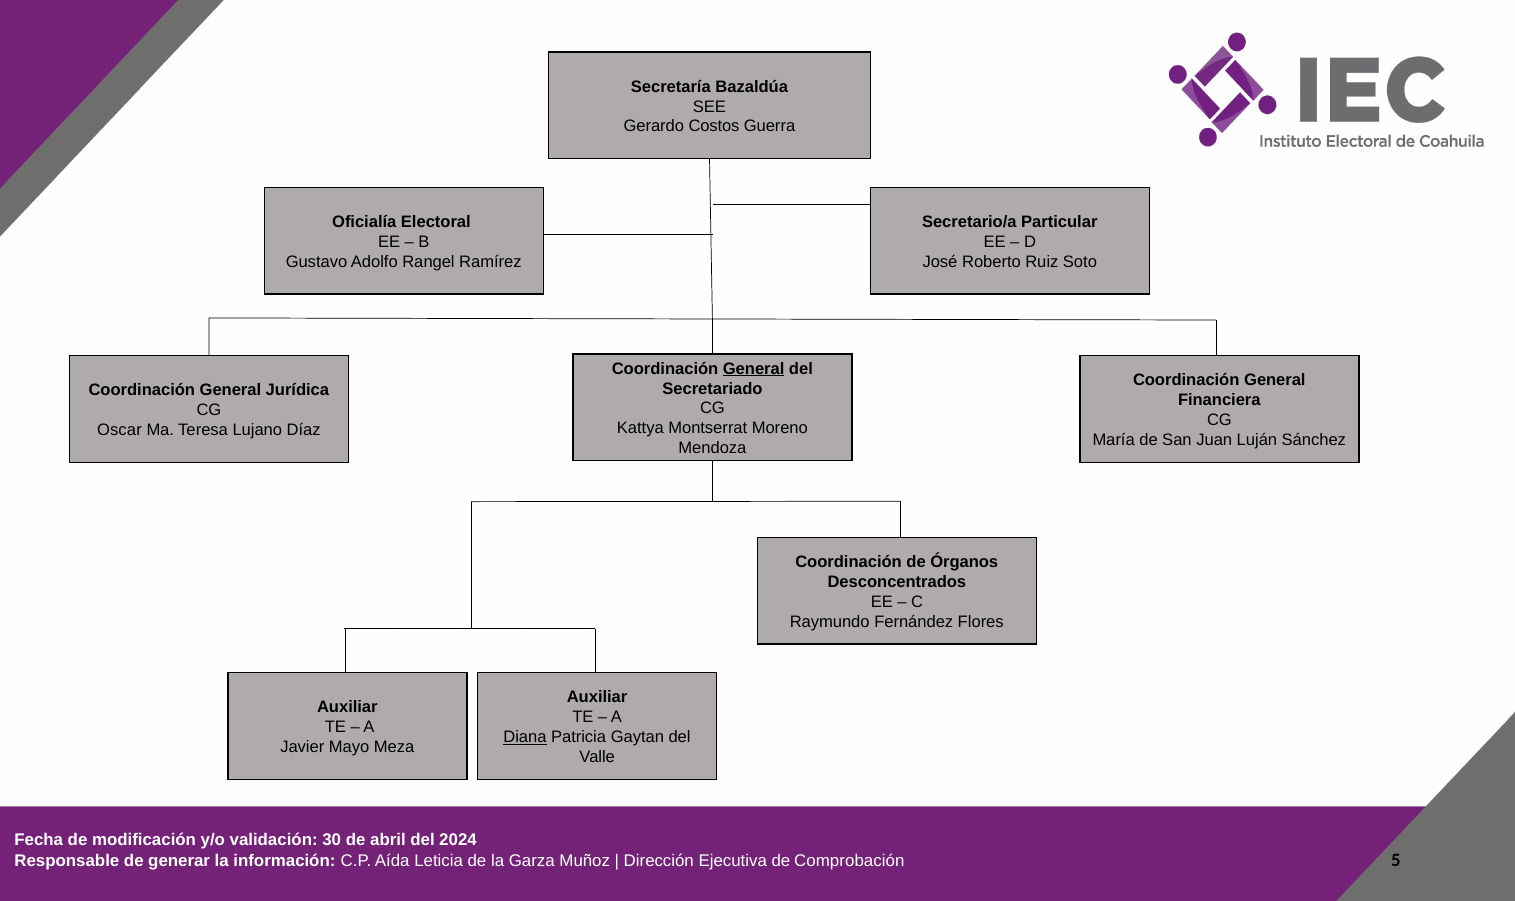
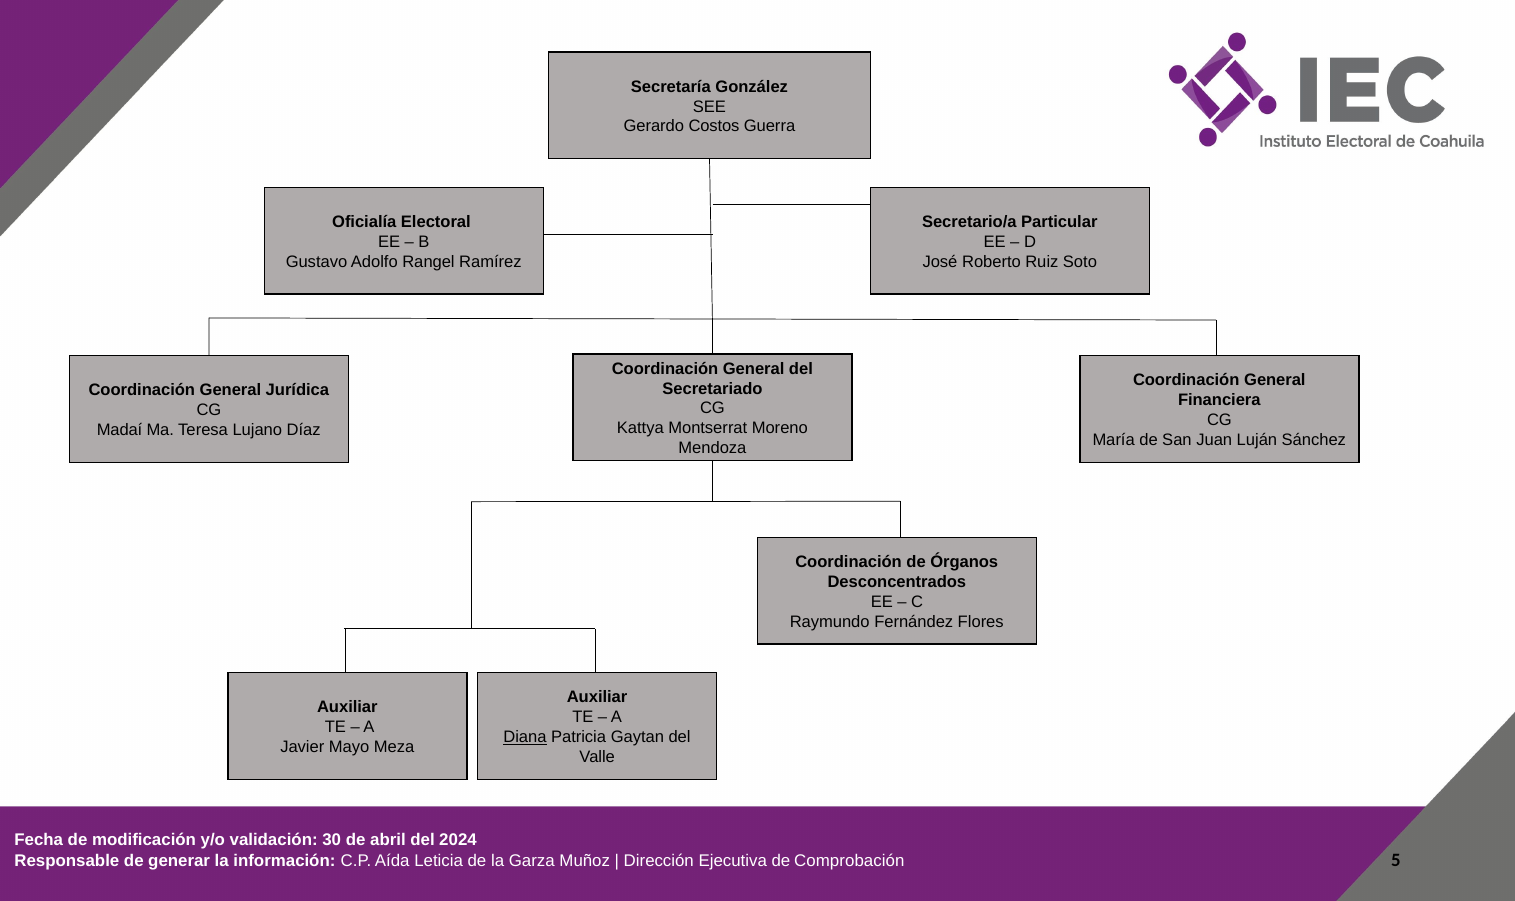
Bazaldúa: Bazaldúa -> González
General at (754, 369) underline: present -> none
Oscar: Oscar -> Madaí
